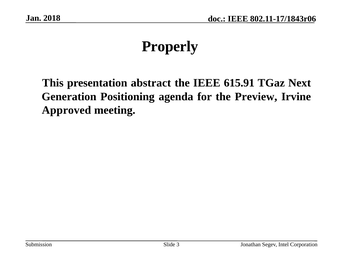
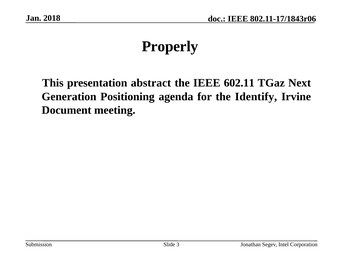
615.91: 615.91 -> 602.11
Preview: Preview -> Identify
Approved: Approved -> Document
